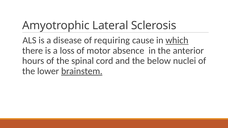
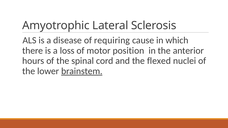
which underline: present -> none
absence: absence -> position
below: below -> flexed
